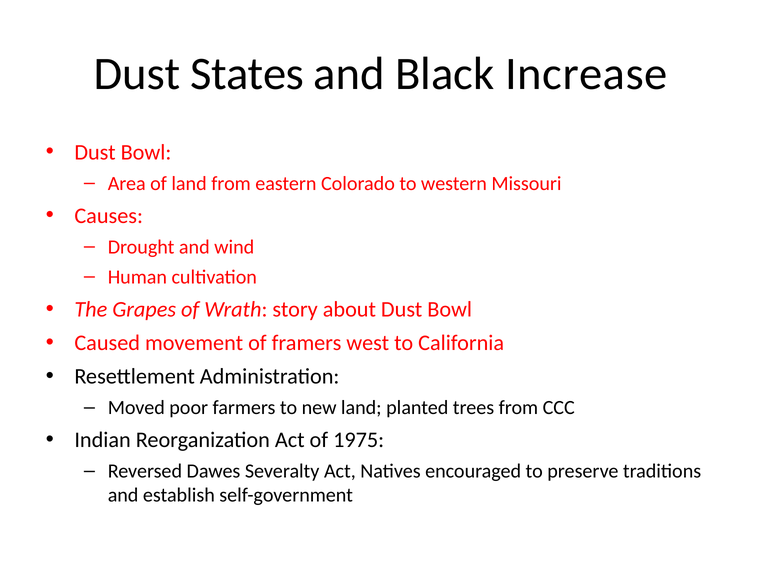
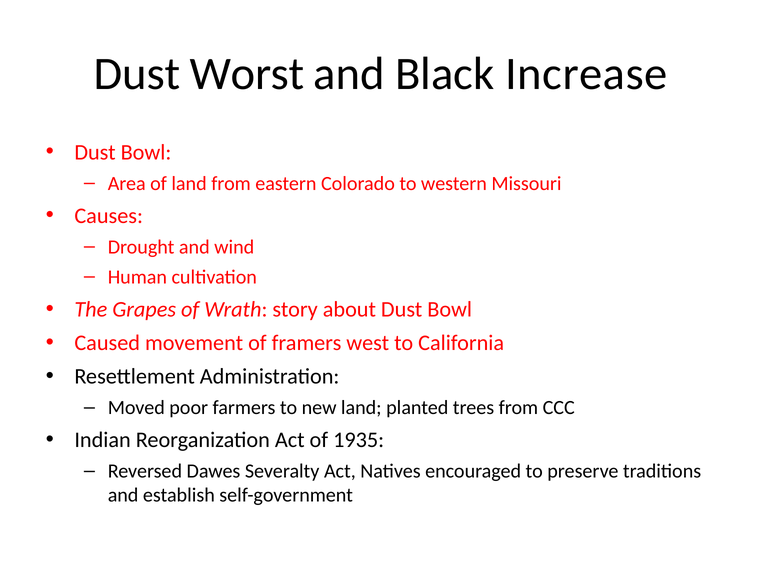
States: States -> Worst
1975: 1975 -> 1935
